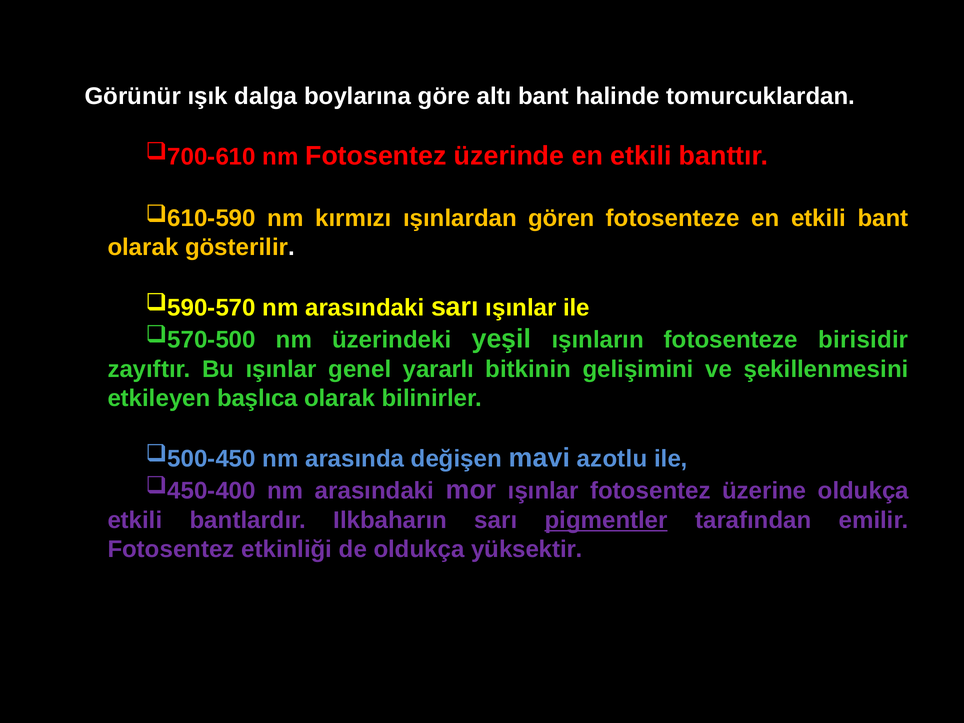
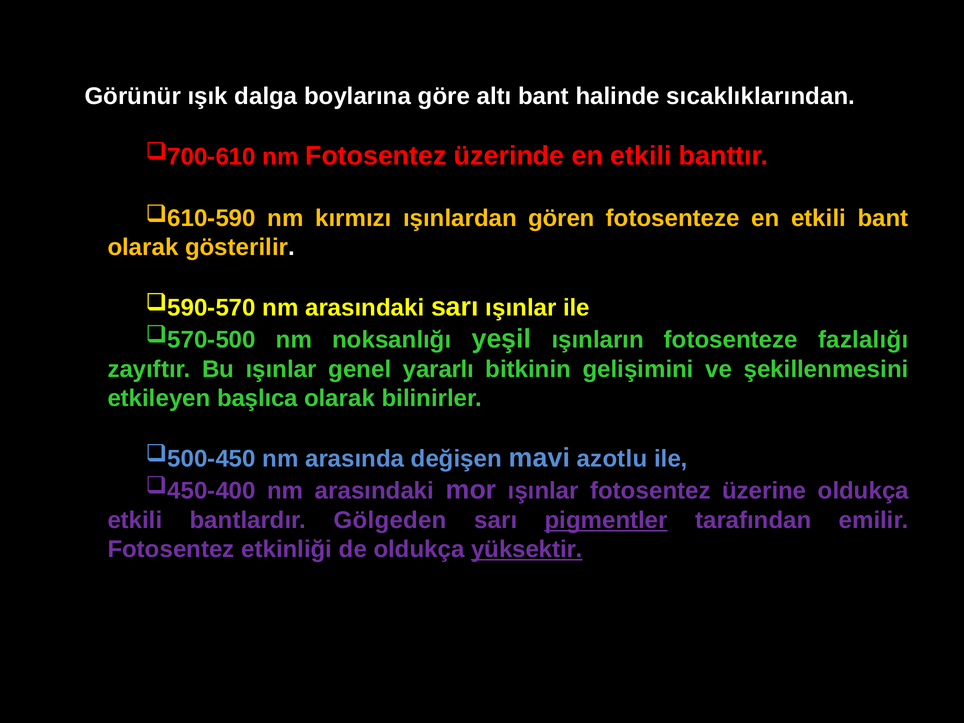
tomurcuklardan: tomurcuklardan -> sıcaklıklarından
üzerindeki: üzerindeki -> noksanlığı
birisidir: birisidir -> fazlalığı
Ilkbaharın: Ilkbaharın -> Gölgeden
yüksektir underline: none -> present
